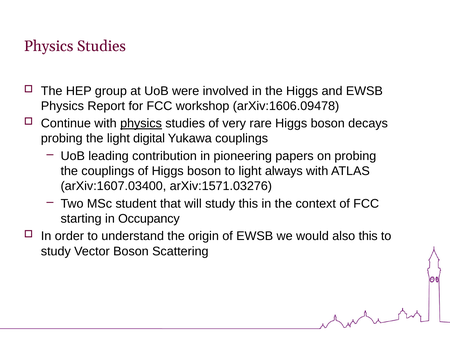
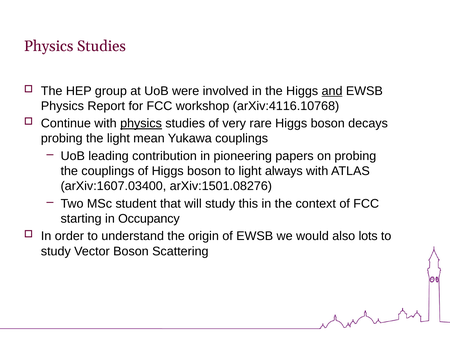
and underline: none -> present
arXiv:1606.09478: arXiv:1606.09478 -> arXiv:4116.10768
digital: digital -> mean
arXiv:1571.03276: arXiv:1571.03276 -> arXiv:1501.08276
also this: this -> lots
